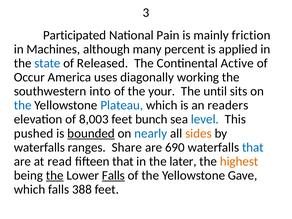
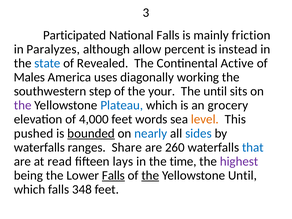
National Pain: Pain -> Falls
Machines: Machines -> Paralyzes
many: many -> allow
applied: applied -> instead
Released: Released -> Revealed
Occur: Occur -> Males
into: into -> step
the at (23, 105) colour: blue -> purple
readers: readers -> grocery
8,003: 8,003 -> 4,000
bunch: bunch -> words
level colour: blue -> orange
sides colour: orange -> blue
690: 690 -> 260
fifteen that: that -> lays
later: later -> time
highest colour: orange -> purple
the at (55, 175) underline: present -> none
the at (150, 175) underline: none -> present
Yellowstone Gave: Gave -> Until
388: 388 -> 348
